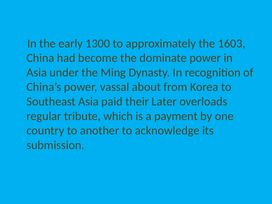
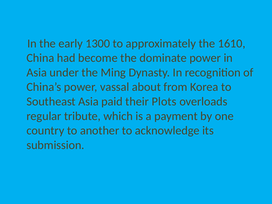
1603: 1603 -> 1610
Later: Later -> Plots
